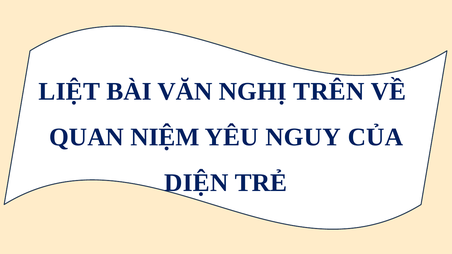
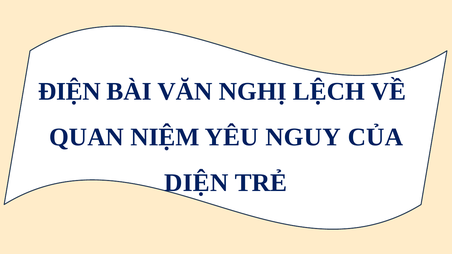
LIỆT: LIỆT -> ĐIỆN
TRÊN: TRÊN -> LỆCH
